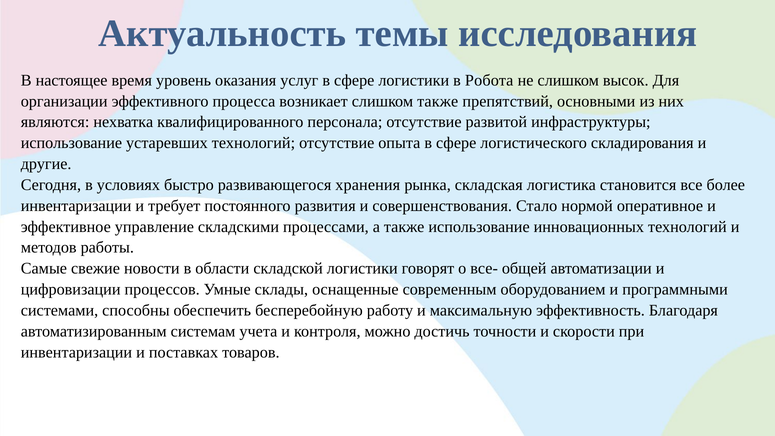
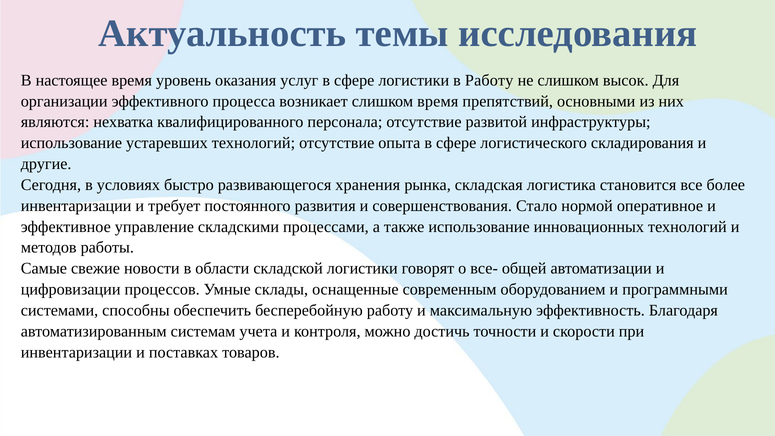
в Робота: Робота -> Работу
слишком также: также -> время
